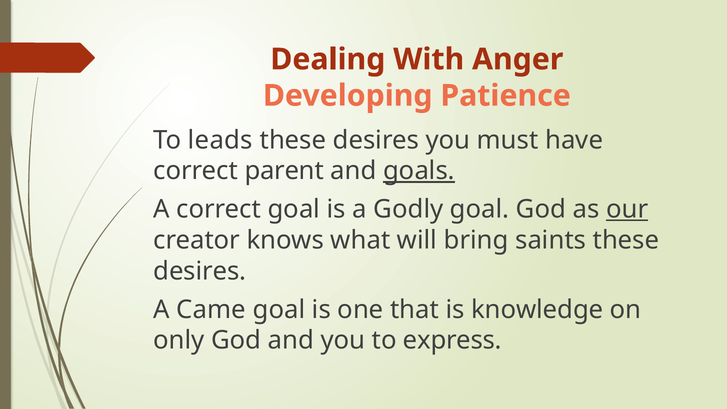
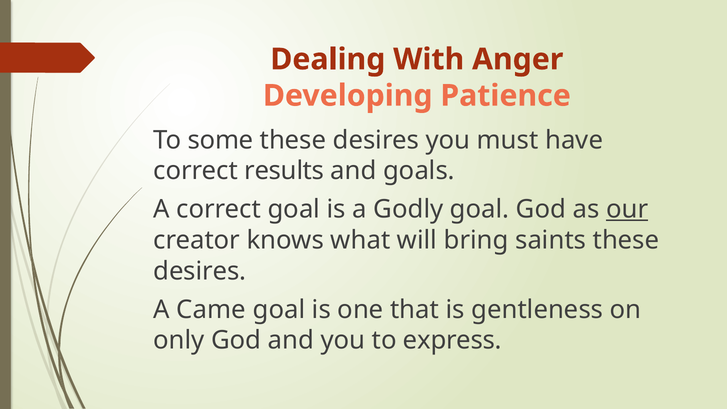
leads: leads -> some
parent: parent -> results
goals underline: present -> none
knowledge: knowledge -> gentleness
